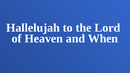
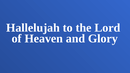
When: When -> Glory
